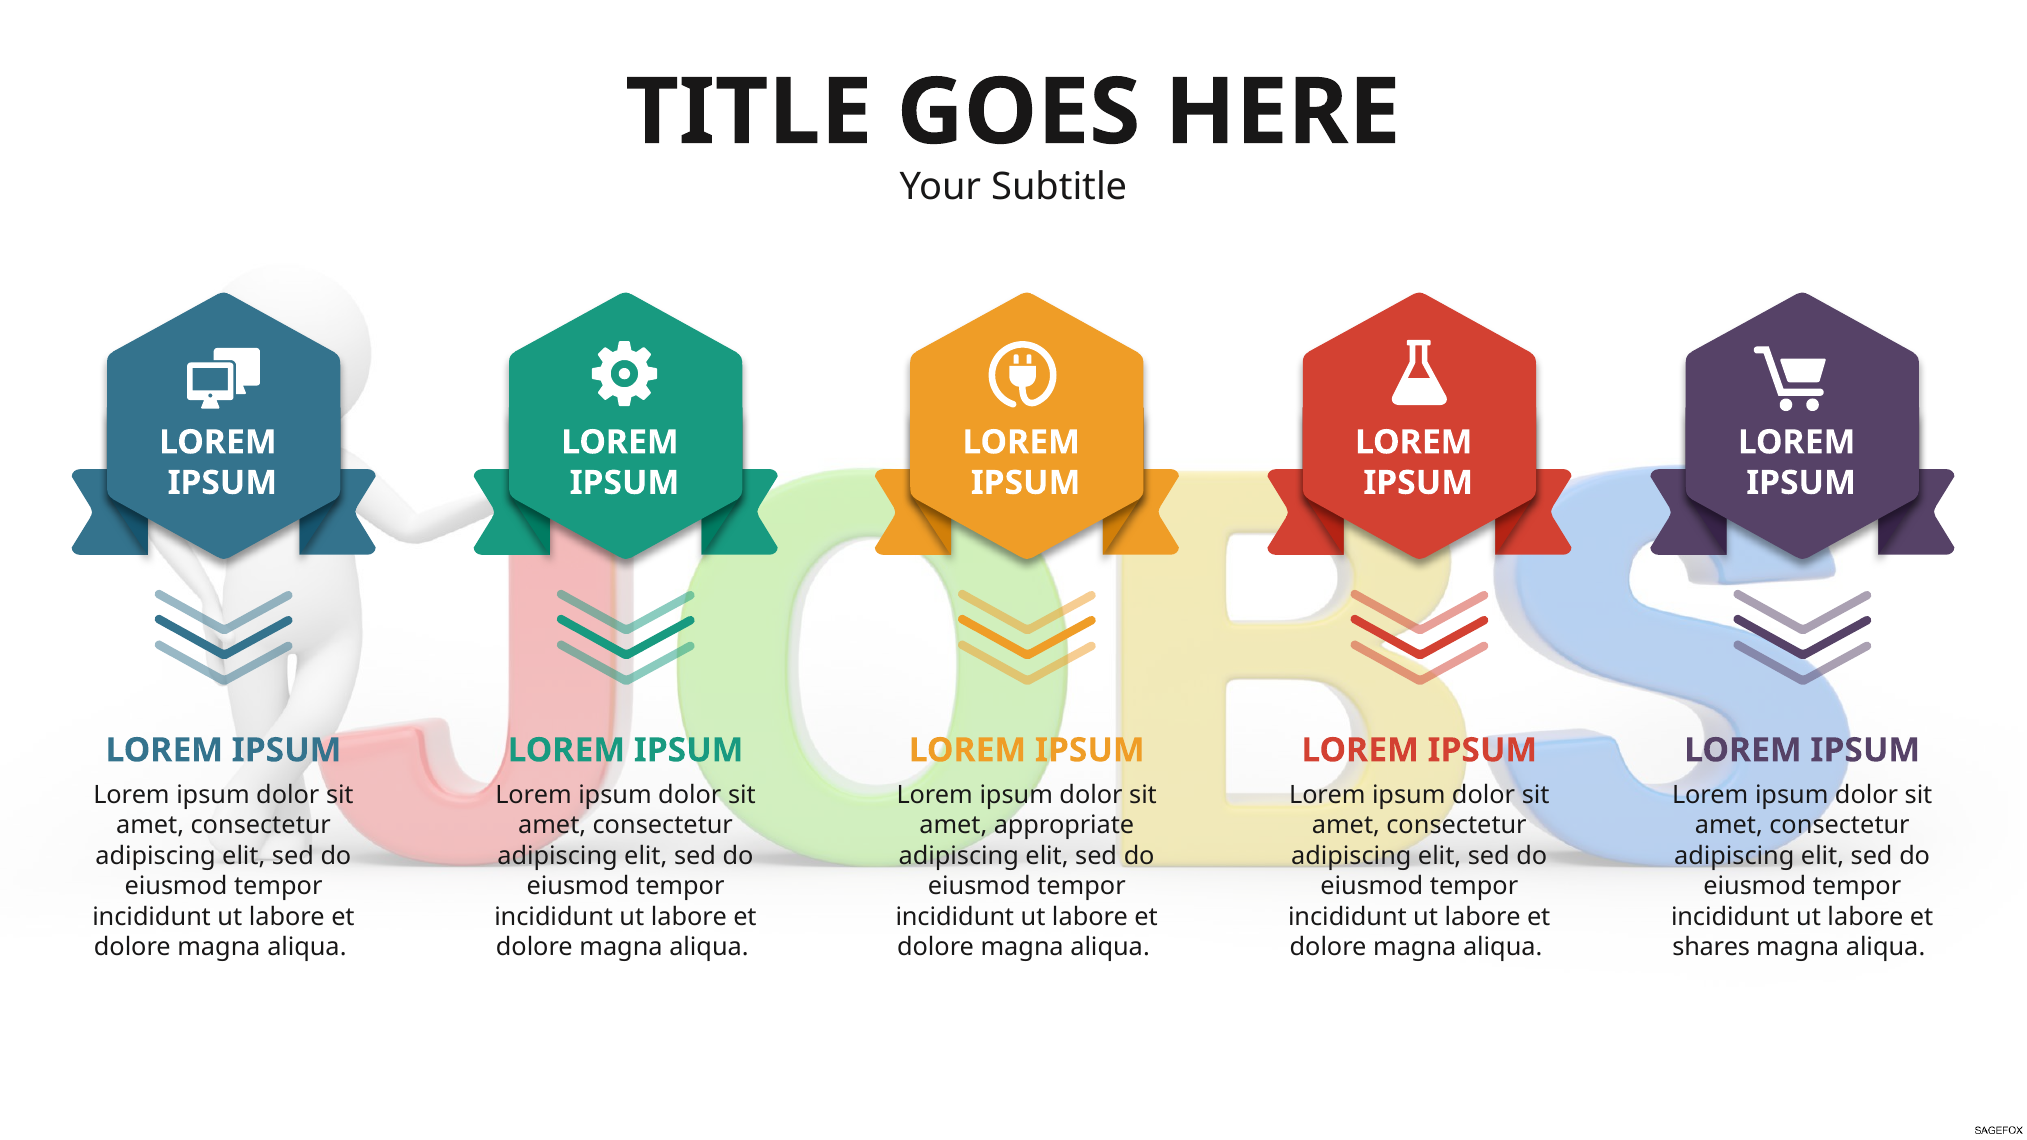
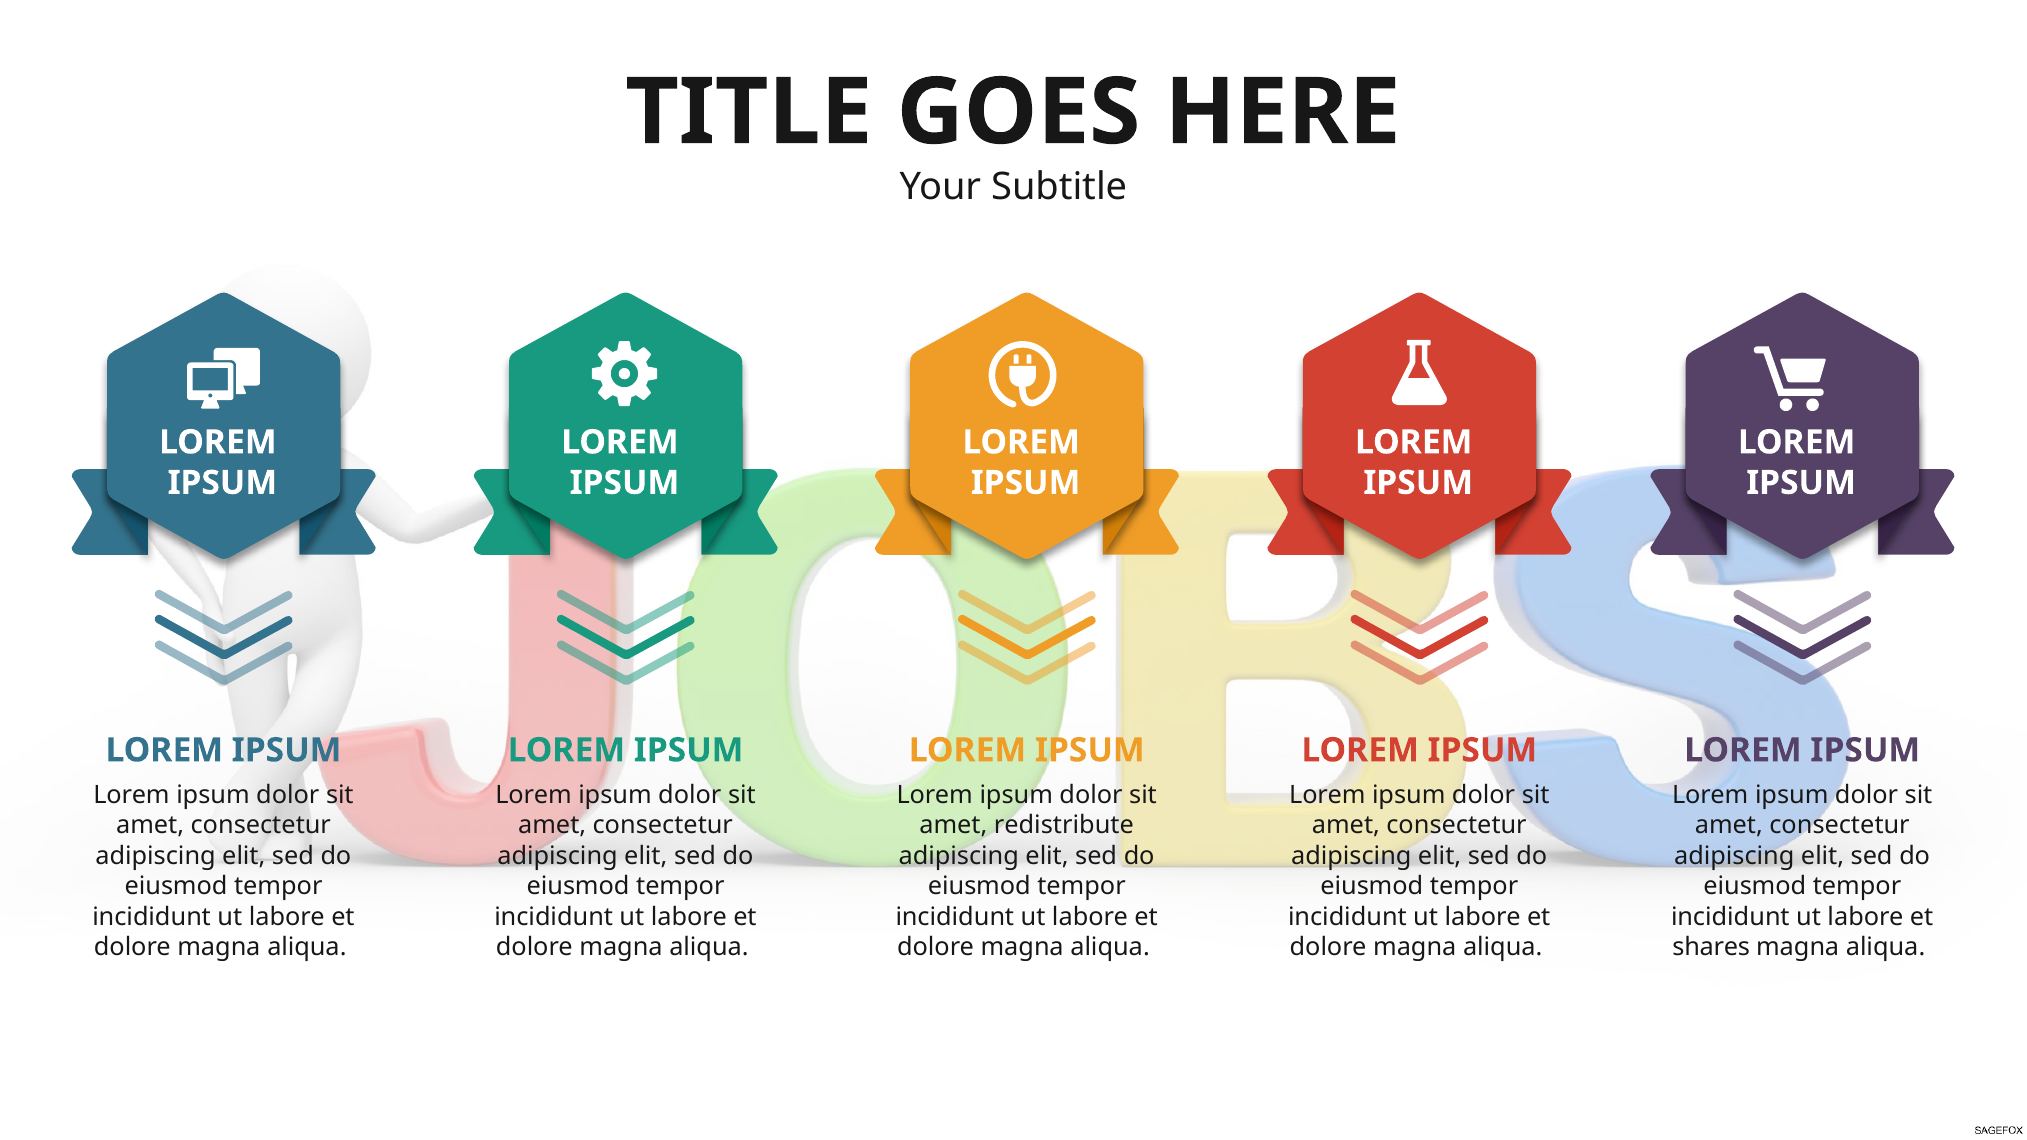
appropriate: appropriate -> redistribute
